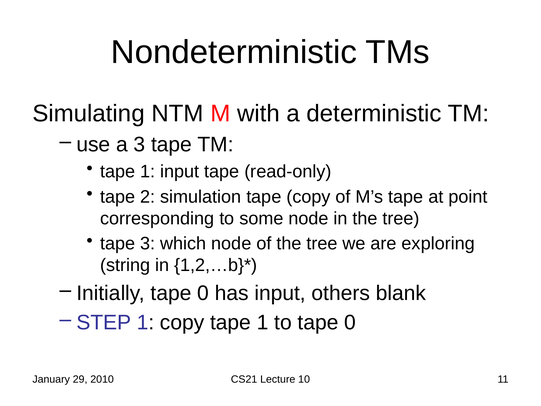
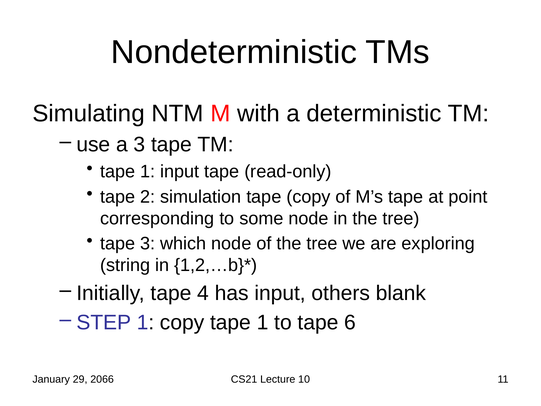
Initially tape 0: 0 -> 4
to tape 0: 0 -> 6
2010: 2010 -> 2066
